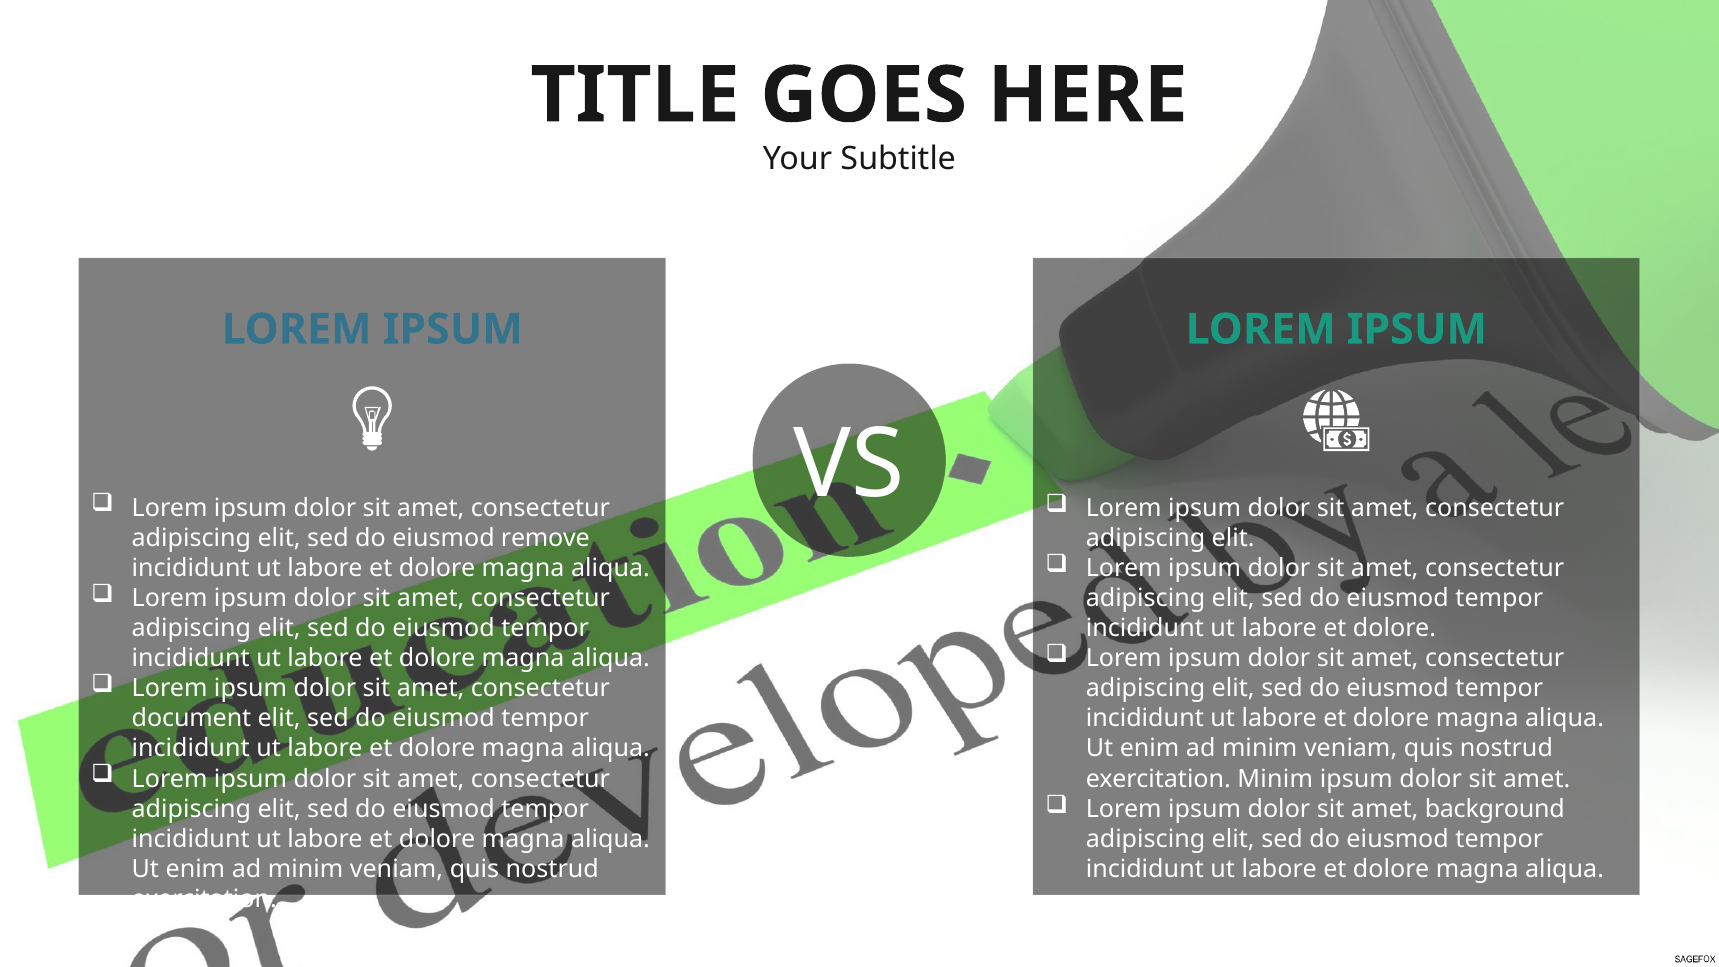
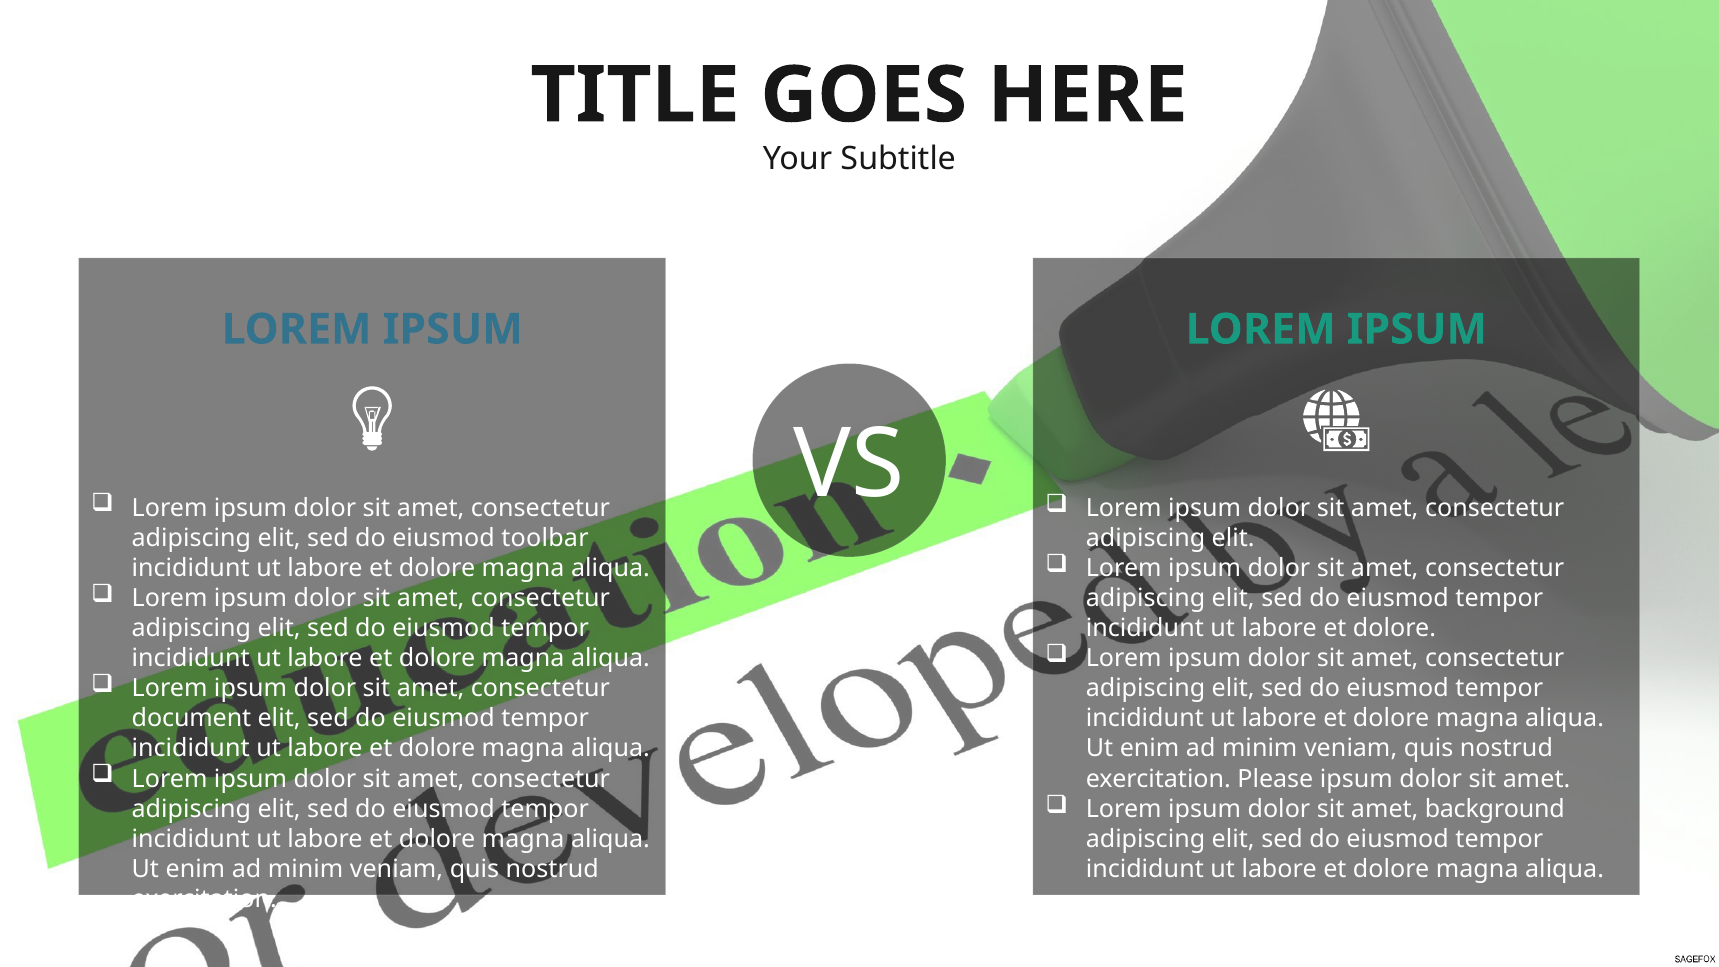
remove: remove -> toolbar
exercitation Minim: Minim -> Please
